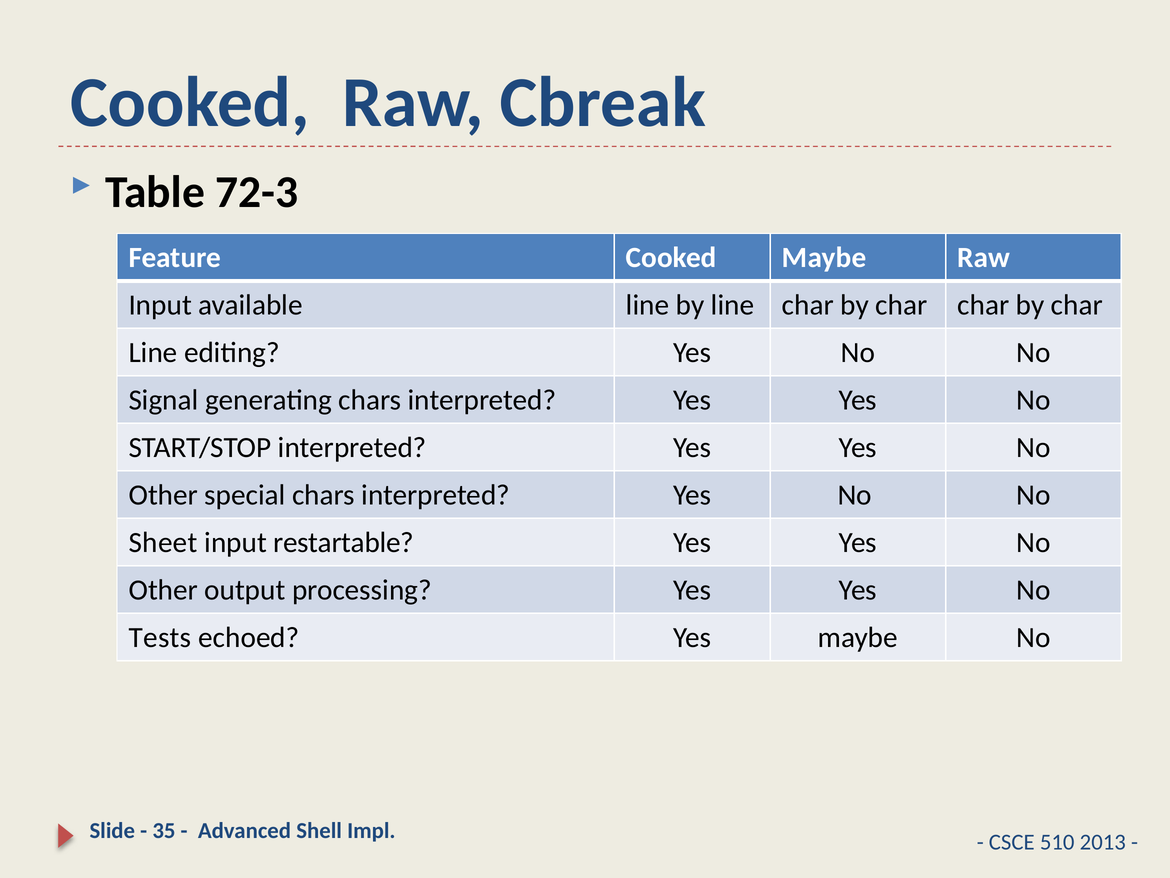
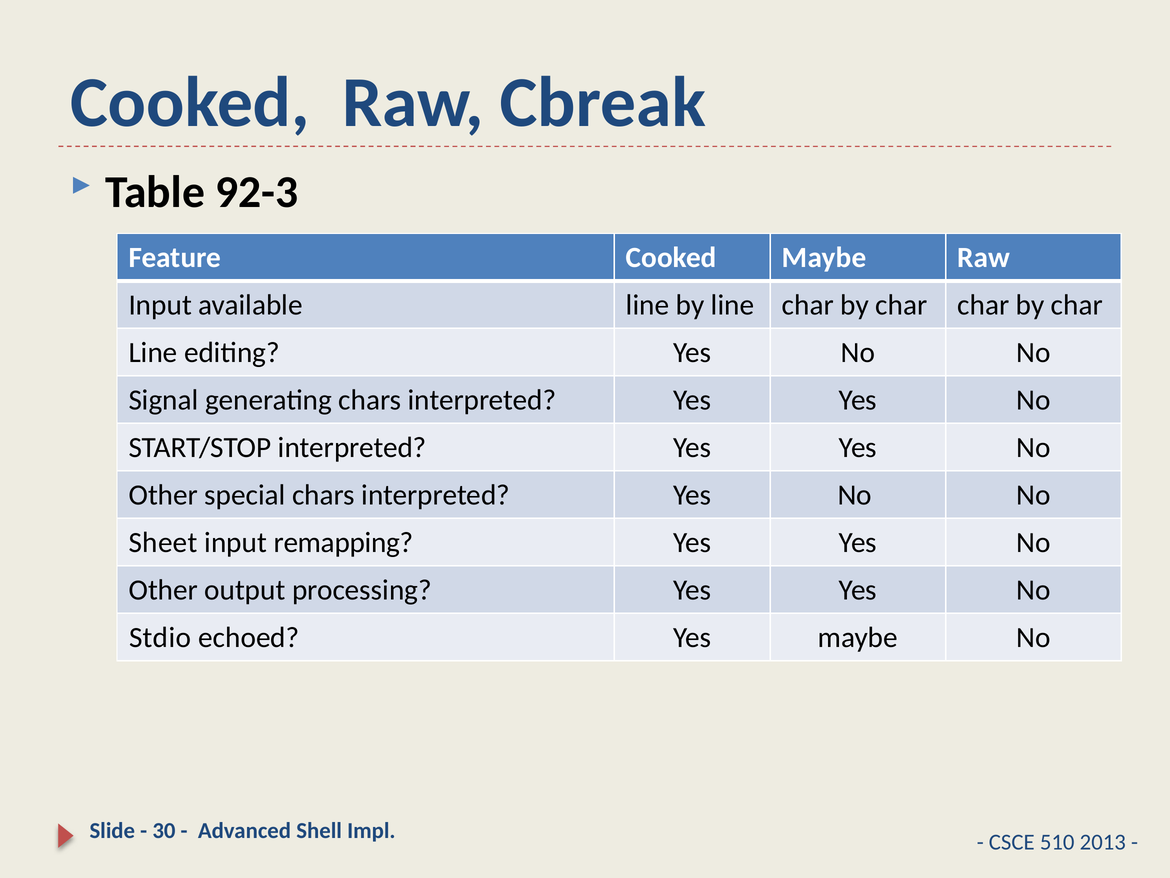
72-3: 72-3 -> 92-3
restartable: restartable -> remapping
Tests: Tests -> Stdio
35: 35 -> 30
